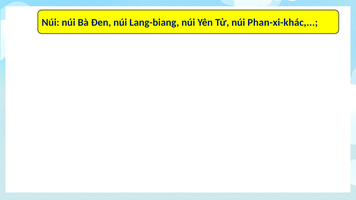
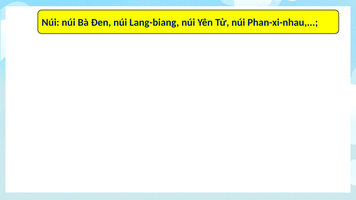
Phan-xi-khác: Phan-xi-khác -> Phan-xi-nhau
